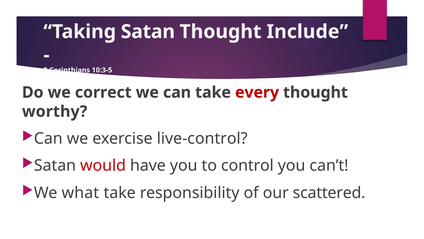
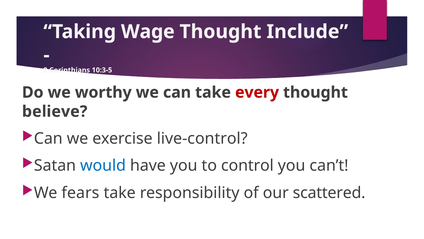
Taking Satan: Satan -> Wage
correct: correct -> worthy
worthy: worthy -> believe
would colour: red -> blue
what: what -> fears
